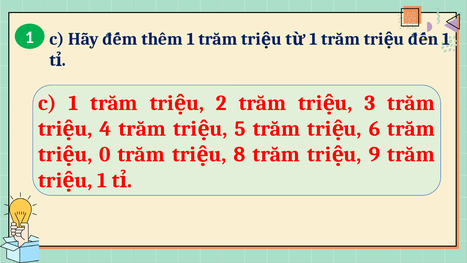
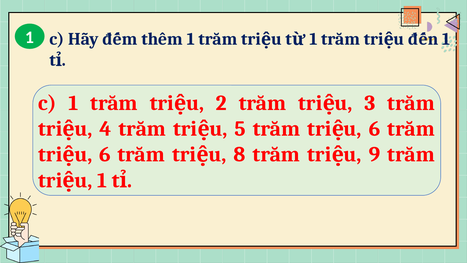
0 at (105, 154): 0 -> 6
